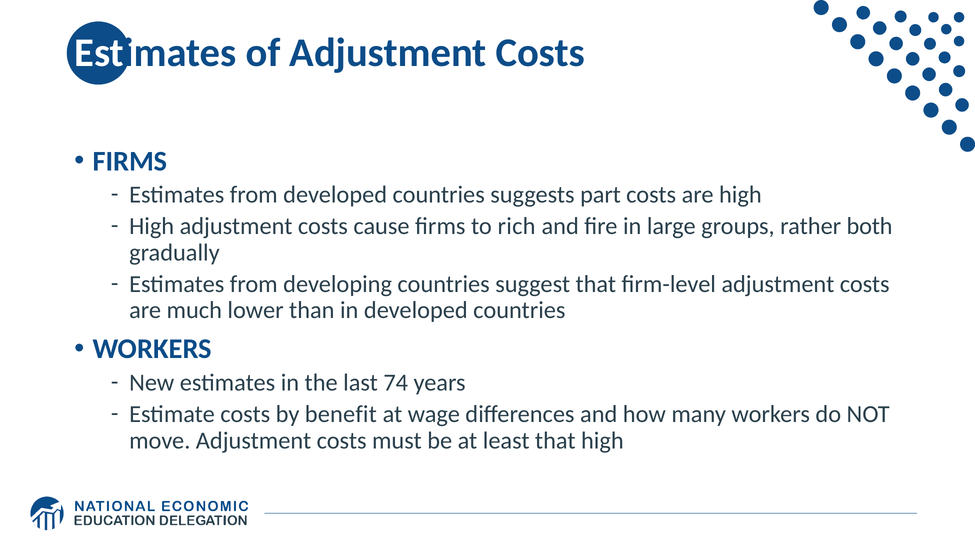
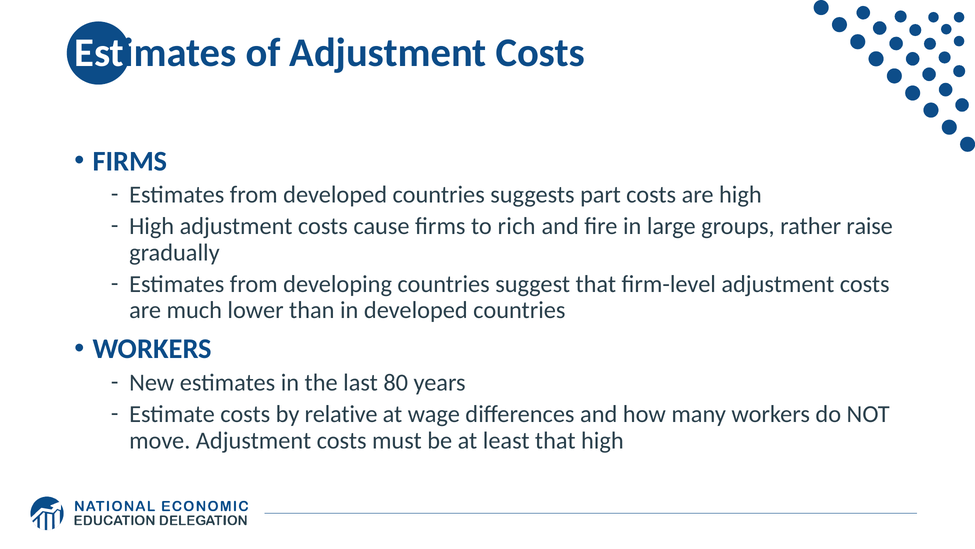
both: both -> raise
74: 74 -> 80
benefit: benefit -> relative
